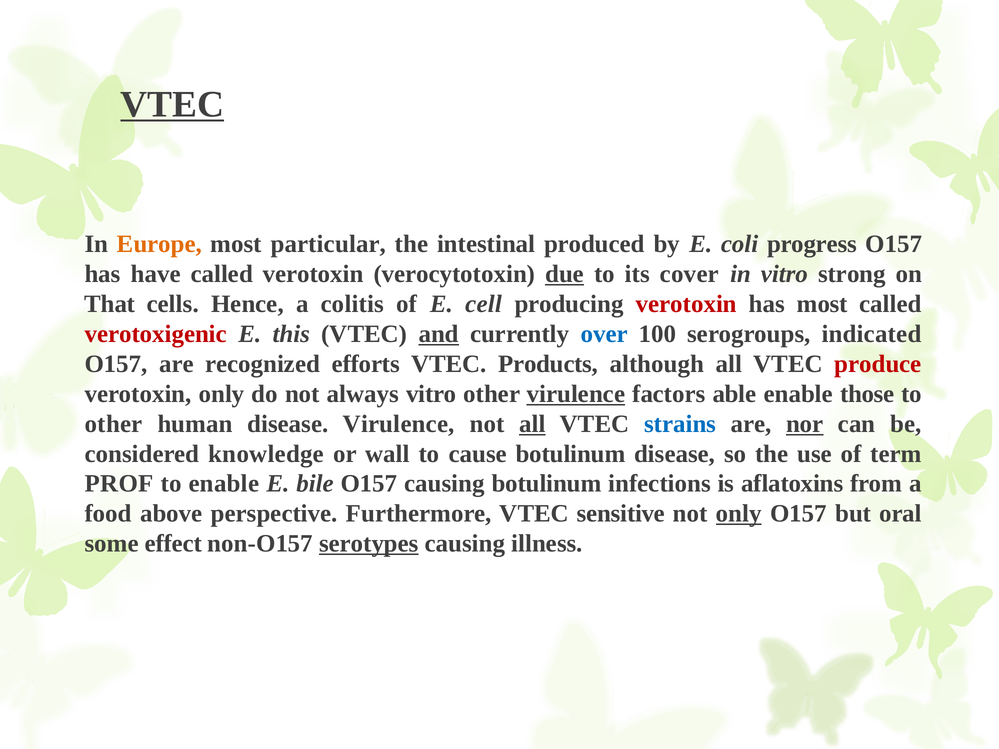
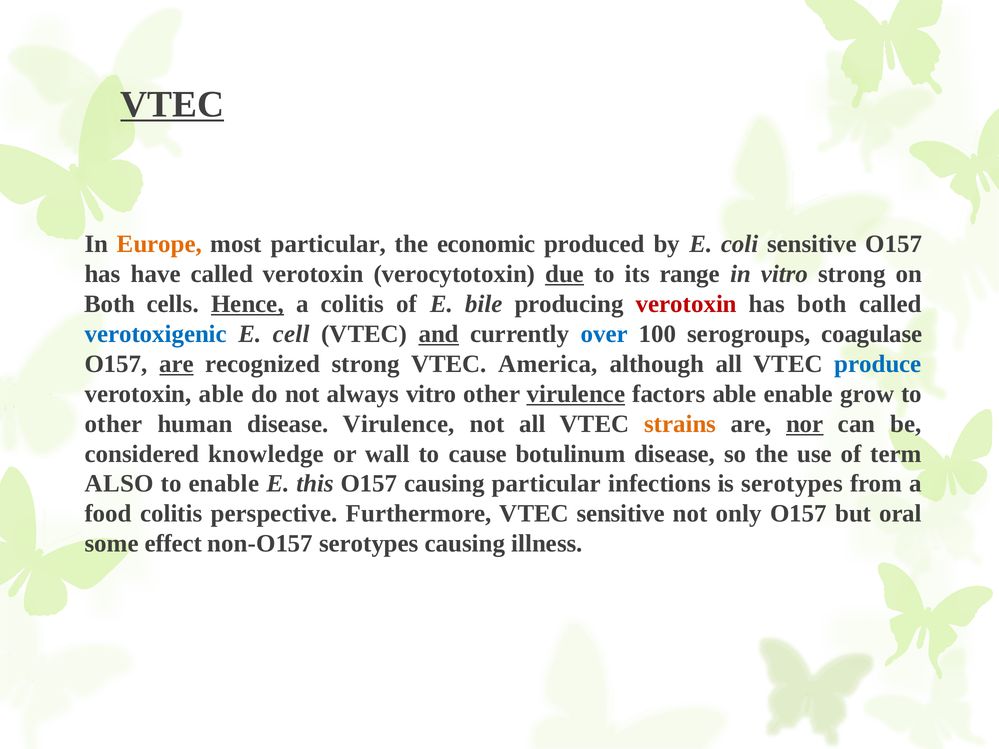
intestinal: intestinal -> economic
coli progress: progress -> sensitive
cover: cover -> range
That at (110, 304): That -> Both
Hence underline: none -> present
cell: cell -> bile
has most: most -> both
verotoxigenic colour: red -> blue
this: this -> cell
indicated: indicated -> coagulase
are at (177, 364) underline: none -> present
recognized efforts: efforts -> strong
Products: Products -> America
produce colour: red -> blue
verotoxin only: only -> able
those: those -> grow
all at (532, 424) underline: present -> none
strains colour: blue -> orange
PROF: PROF -> ALSO
bile: bile -> this
causing botulinum: botulinum -> particular
is aflatoxins: aflatoxins -> serotypes
food above: above -> colitis
only at (739, 514) underline: present -> none
serotypes at (369, 544) underline: present -> none
